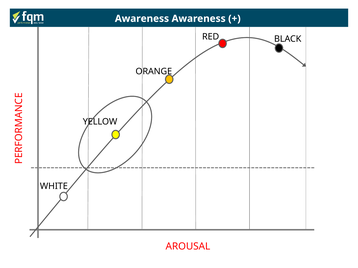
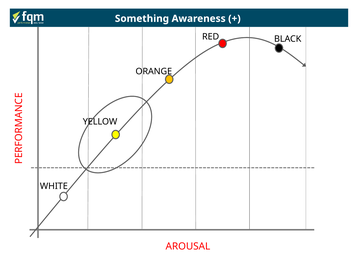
Awareness at (142, 19): Awareness -> Something
